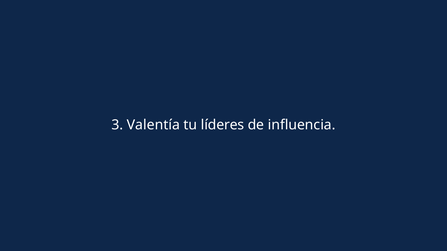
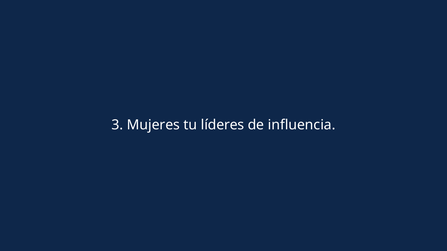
Valentía: Valentía -> Mujeres
